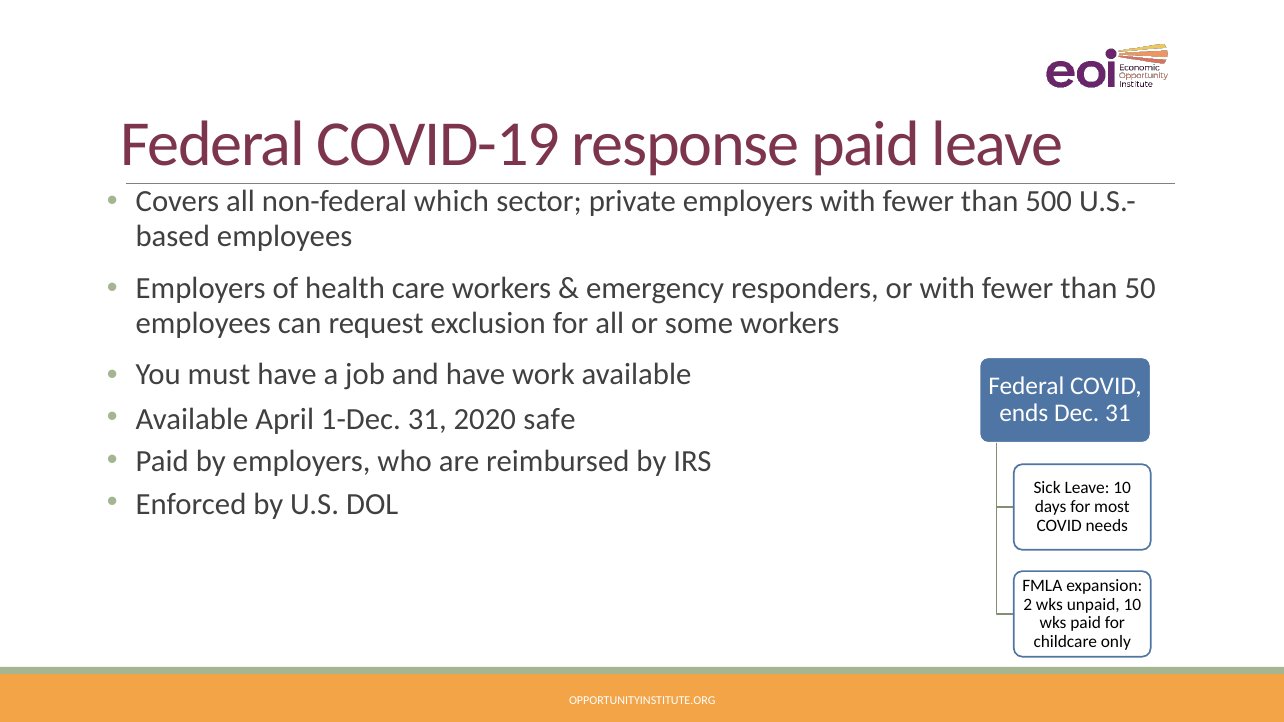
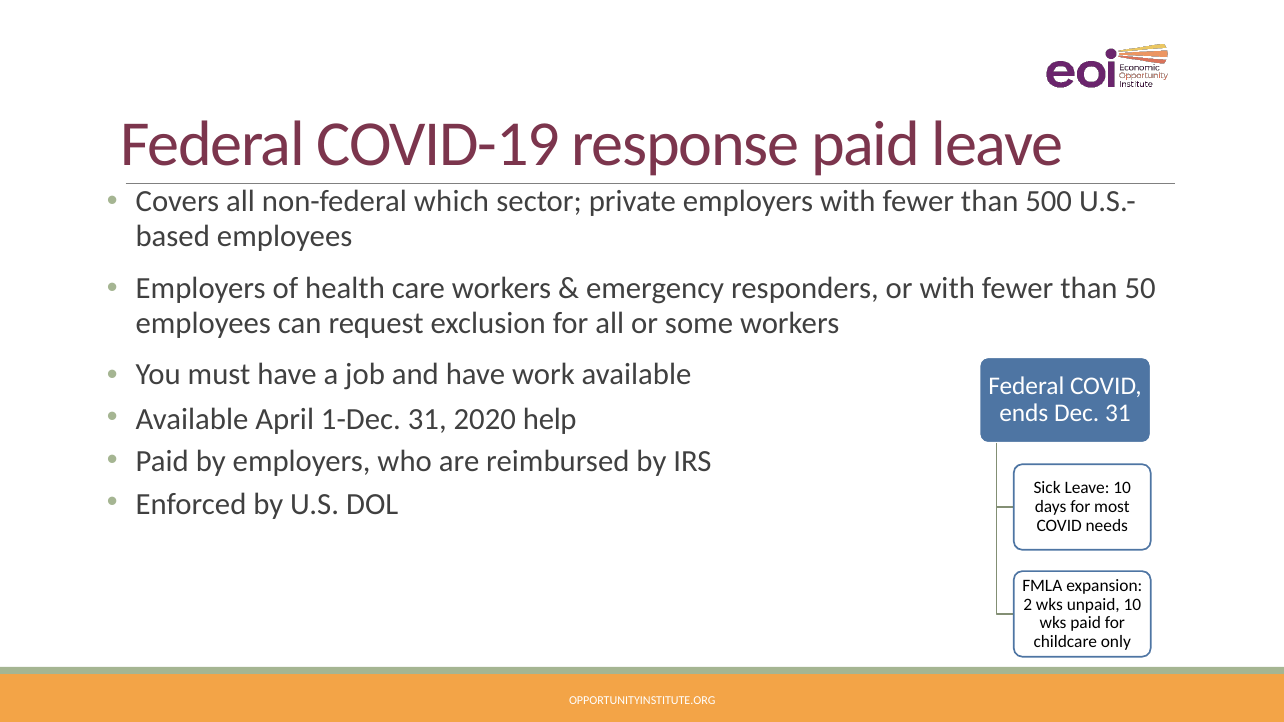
safe: safe -> help
